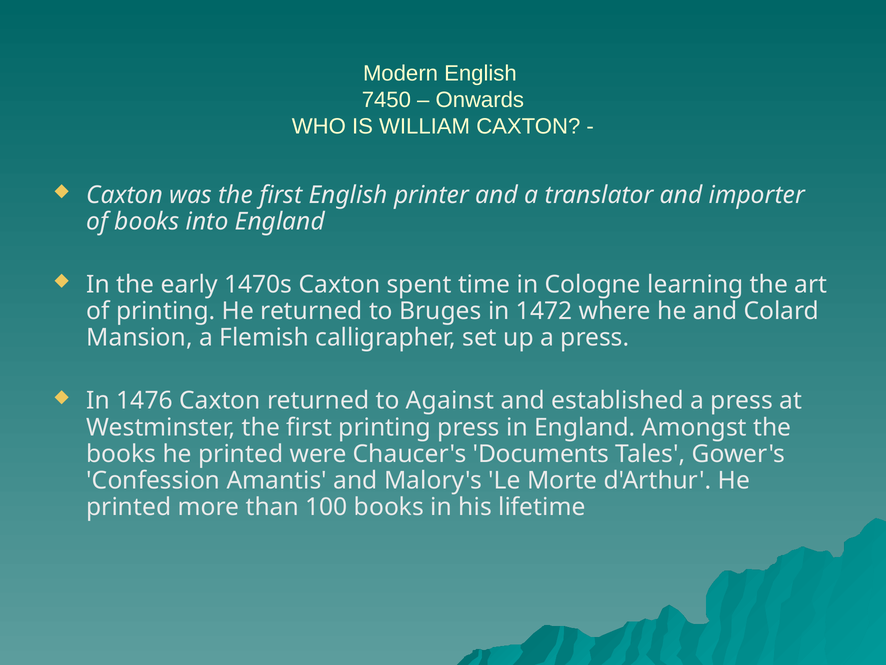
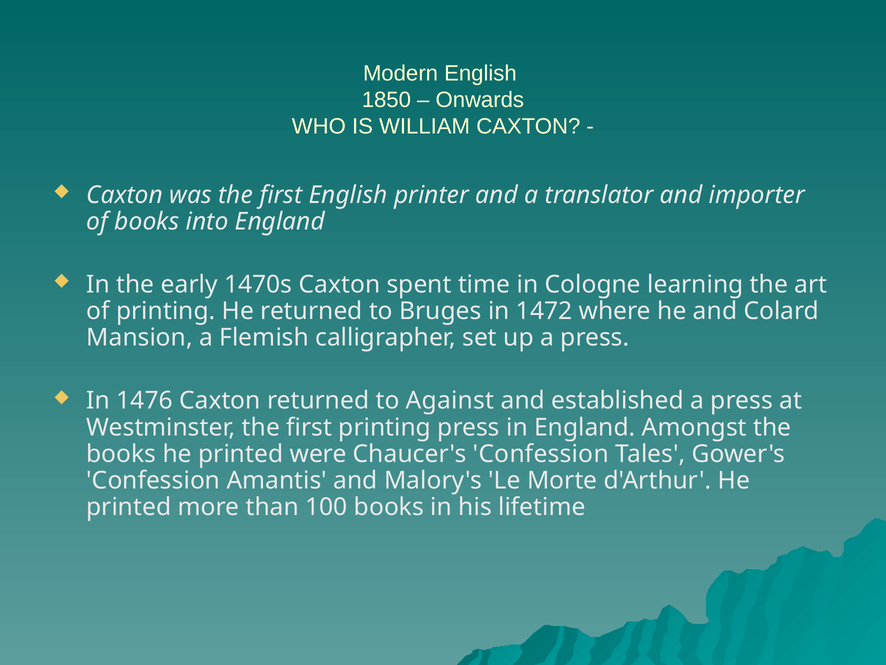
7450: 7450 -> 1850
Chaucer's Documents: Documents -> Confession
